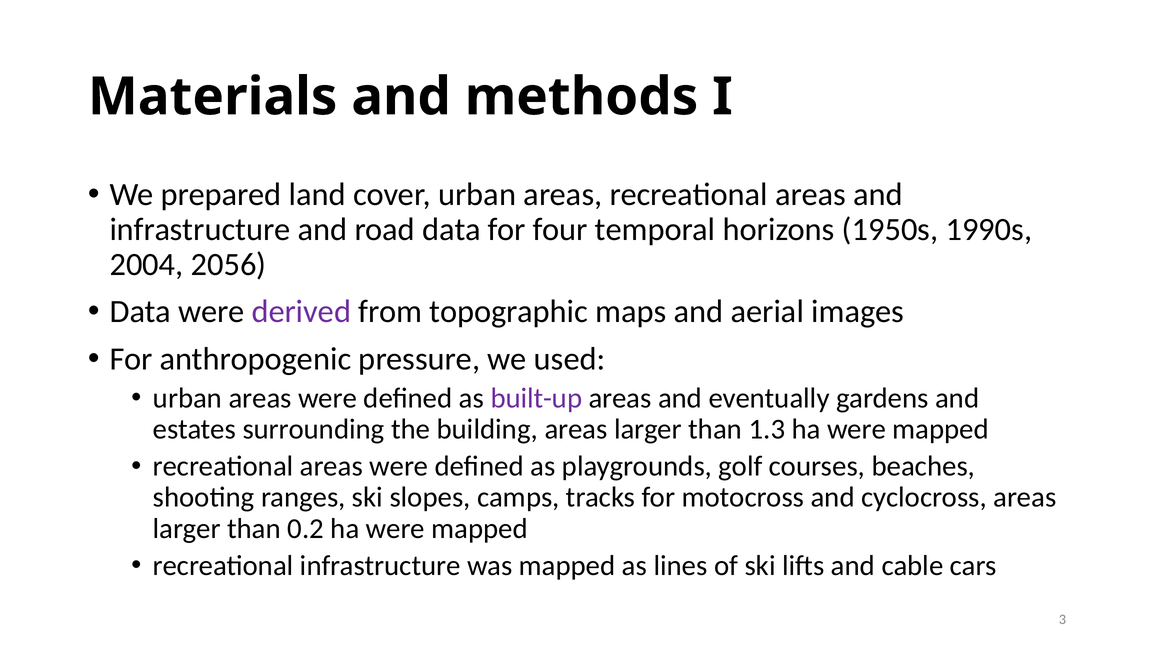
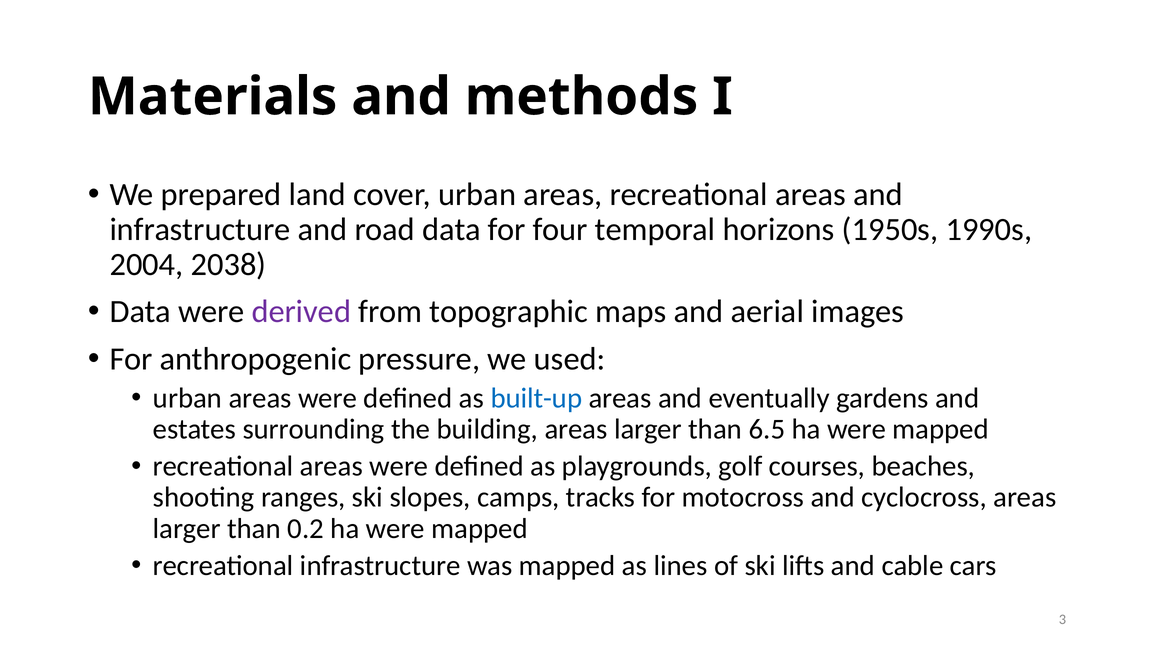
2056: 2056 -> 2038
built-up colour: purple -> blue
1.3: 1.3 -> 6.5
